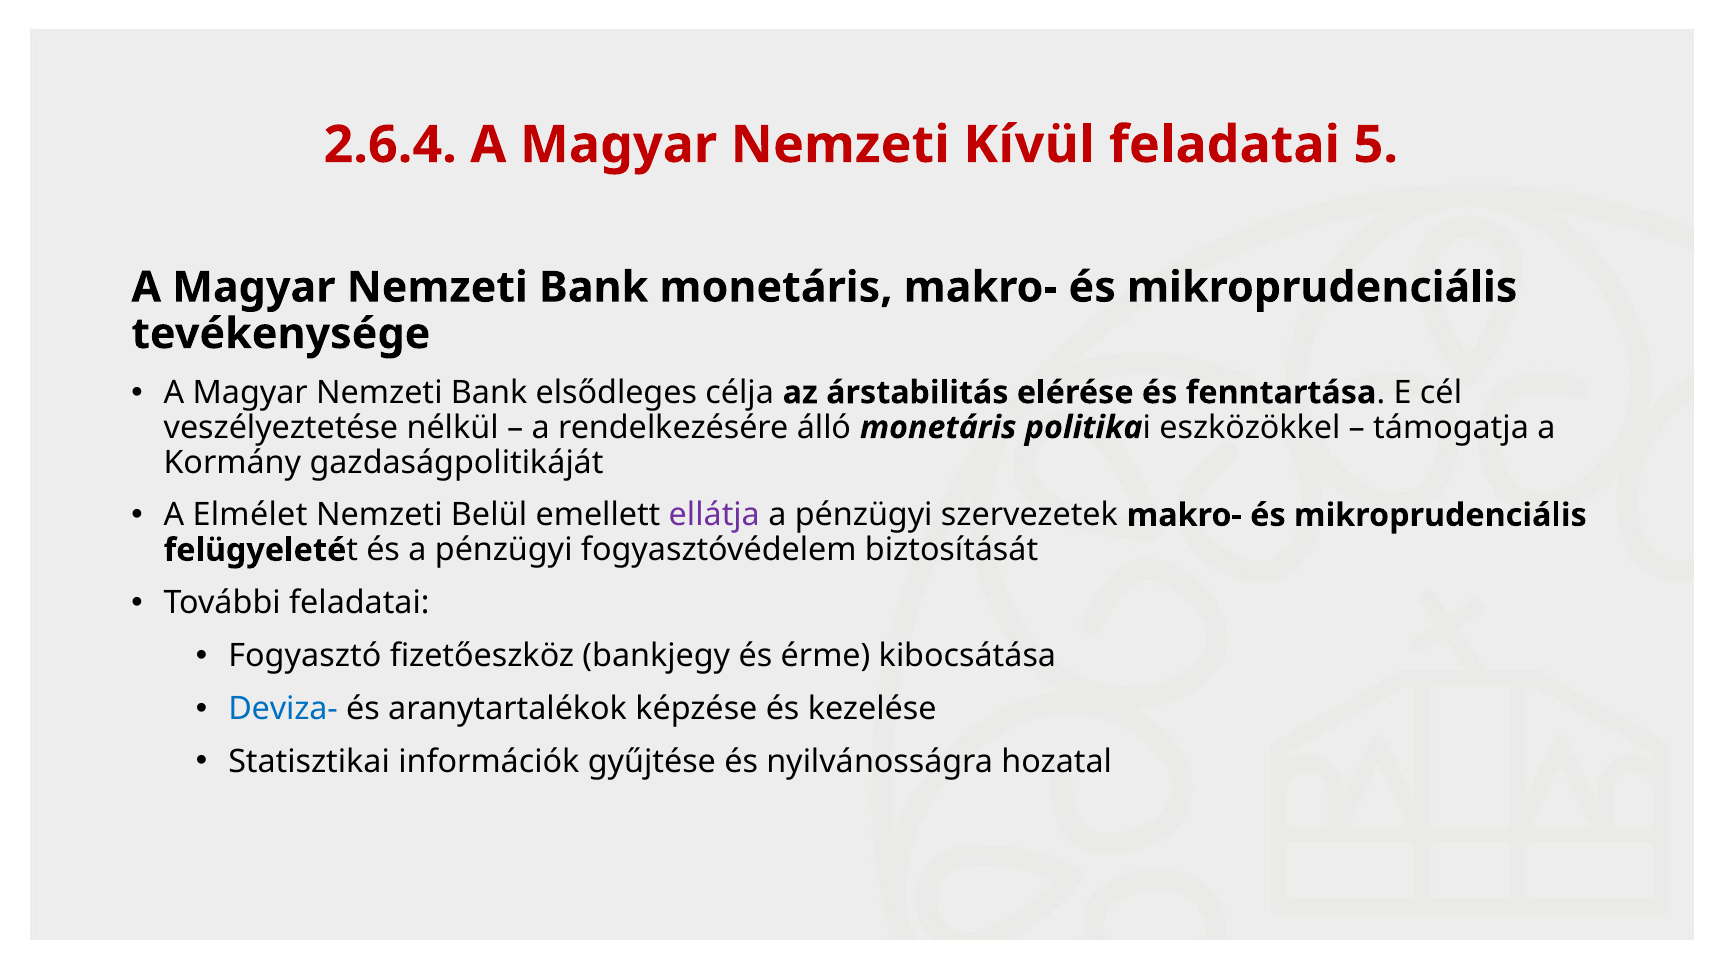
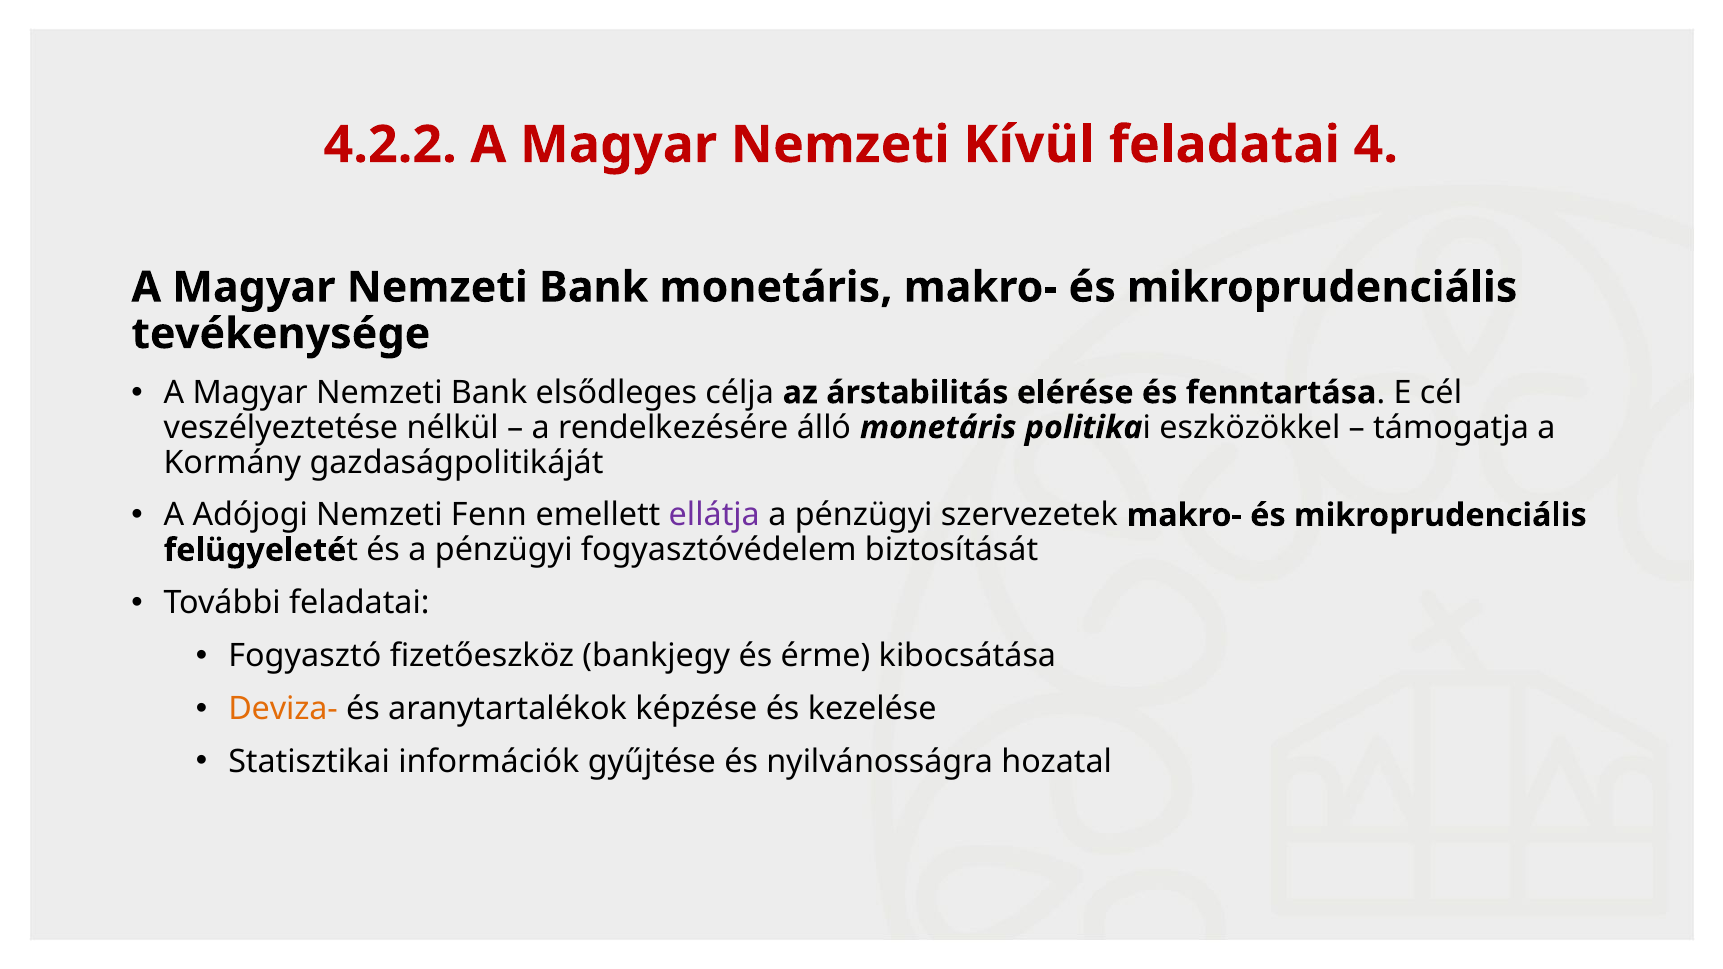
2.6.4: 2.6.4 -> 4.2.2
5: 5 -> 4
Elmélet: Elmélet -> Adójogi
Belül: Belül -> Fenn
Deviza- colour: blue -> orange
